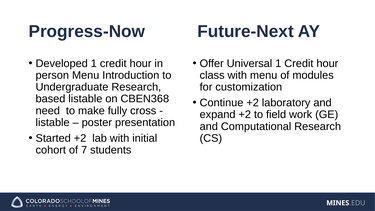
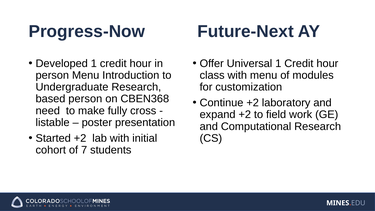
based listable: listable -> person
